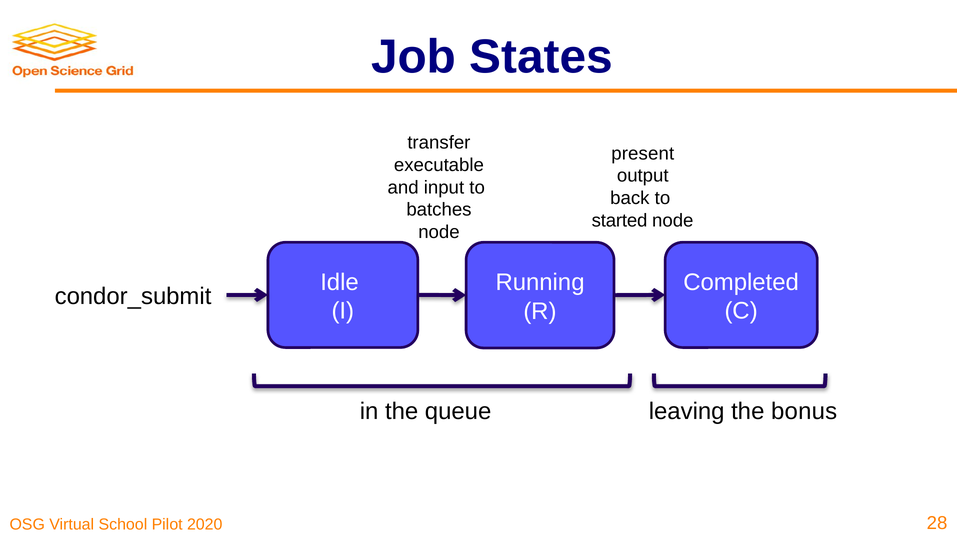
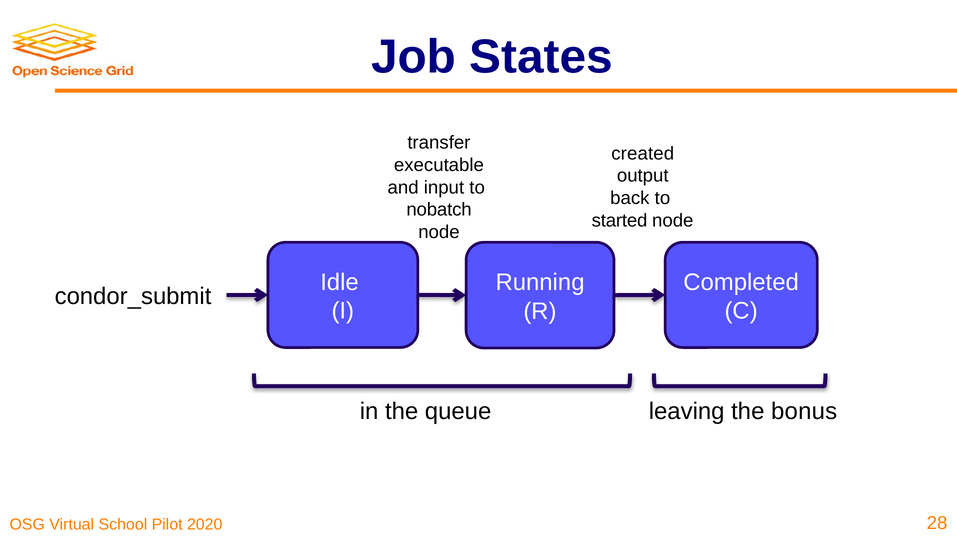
present: present -> created
batches: batches -> nobatch
